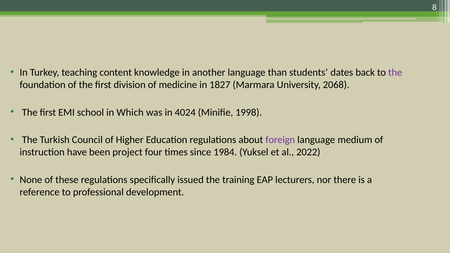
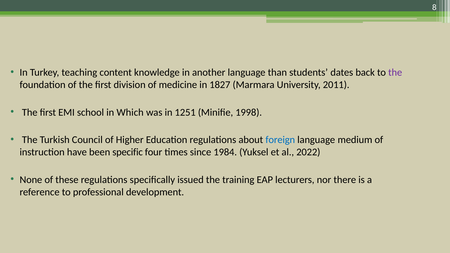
2068: 2068 -> 2011
4024: 4024 -> 1251
foreign colour: purple -> blue
project: project -> specific
